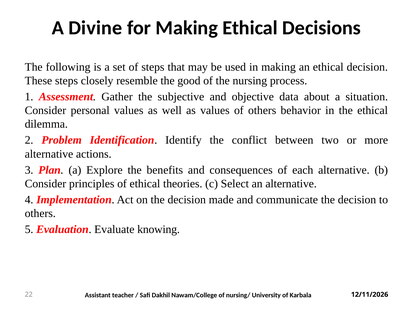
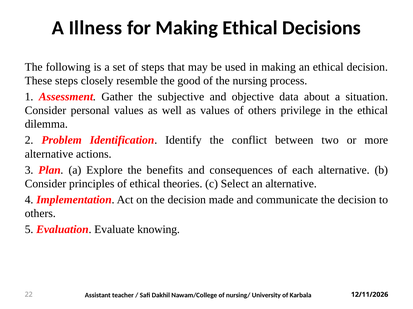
Divine: Divine -> Illness
behavior: behavior -> privilege
